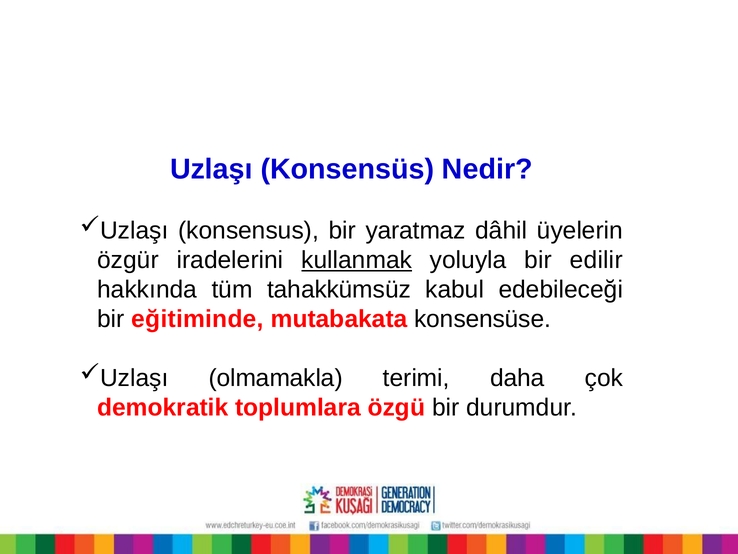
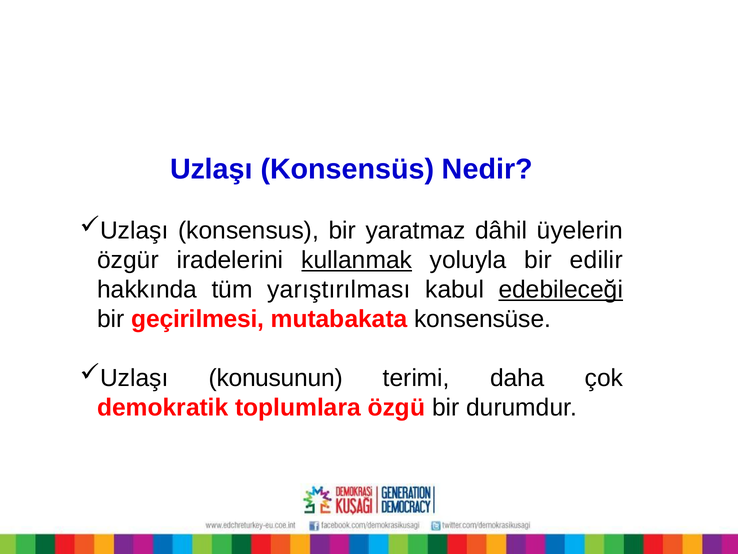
tahakkümsüz: tahakkümsüz -> yarıştırılması
edebileceği underline: none -> present
eğitiminde: eğitiminde -> geçirilmesi
olmamakla: olmamakla -> konusunun
